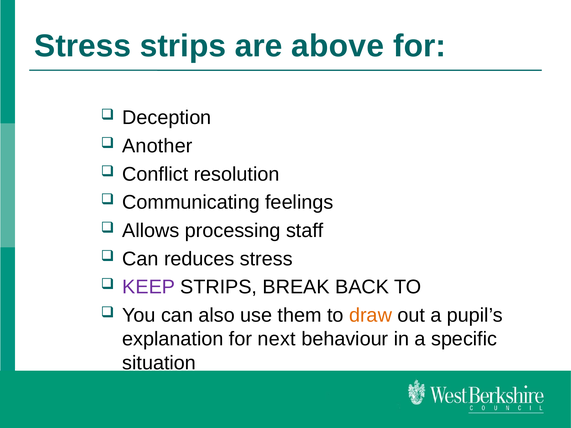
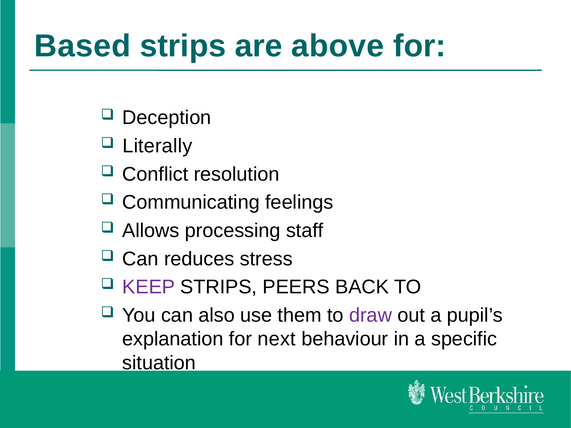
Stress at (83, 46): Stress -> Based
Another: Another -> Literally
BREAK: BREAK -> PEERS
draw colour: orange -> purple
